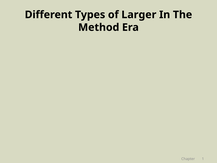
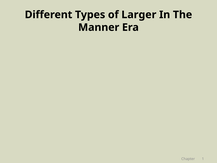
Method: Method -> Manner
